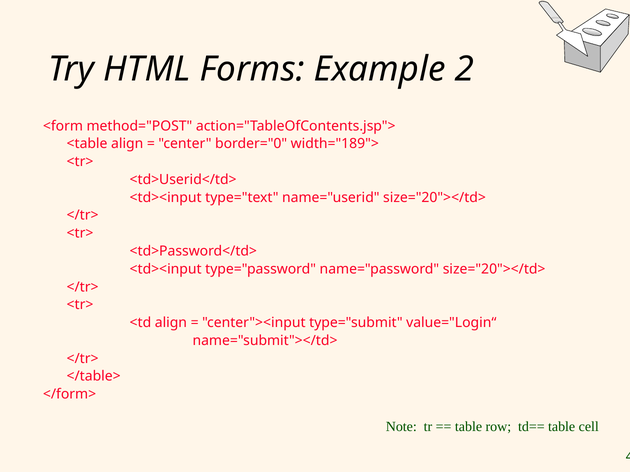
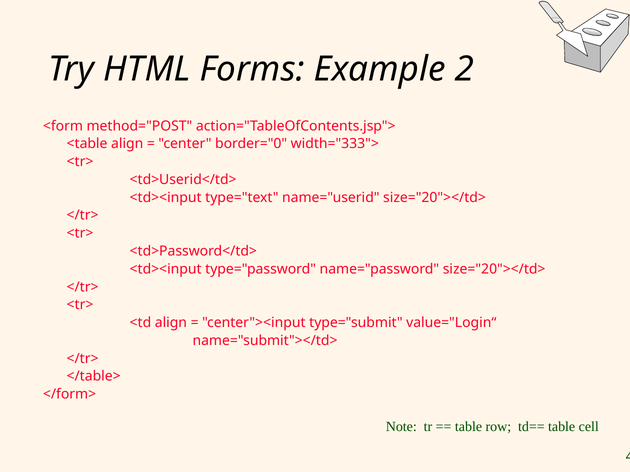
width="189">: width="189"> -> width="333">
